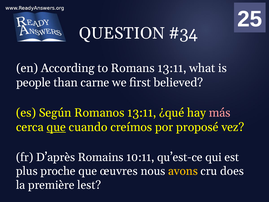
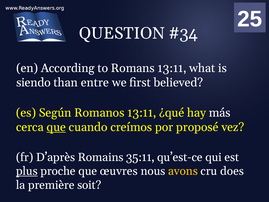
people: people -> siendo
carne: carne -> entre
más colour: pink -> white
10:11: 10:11 -> 35:11
plus underline: none -> present
lest: lest -> soit
